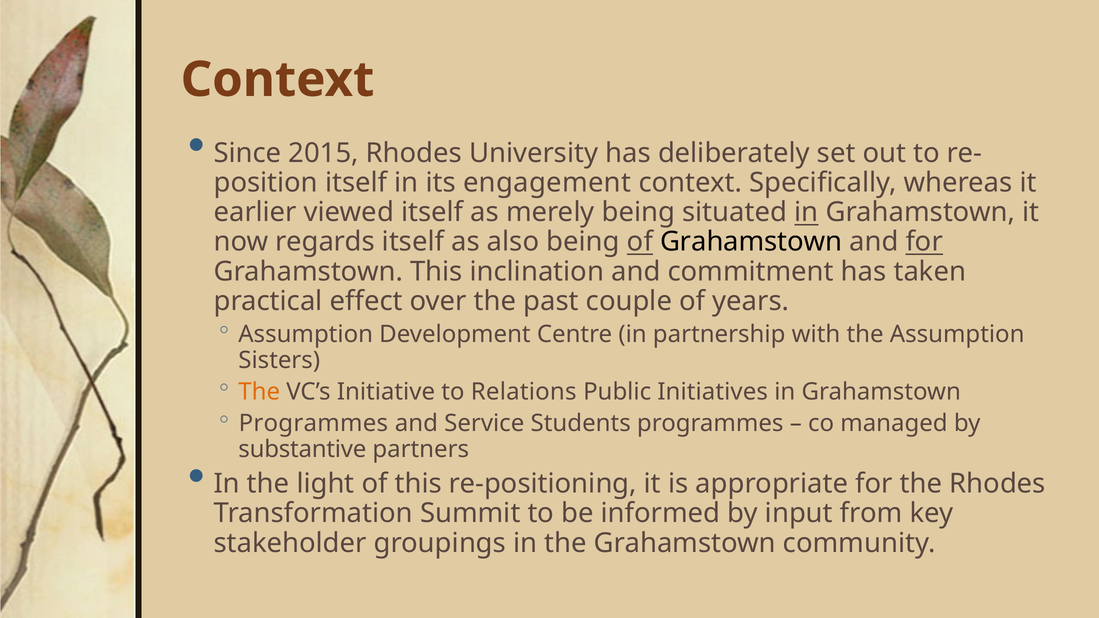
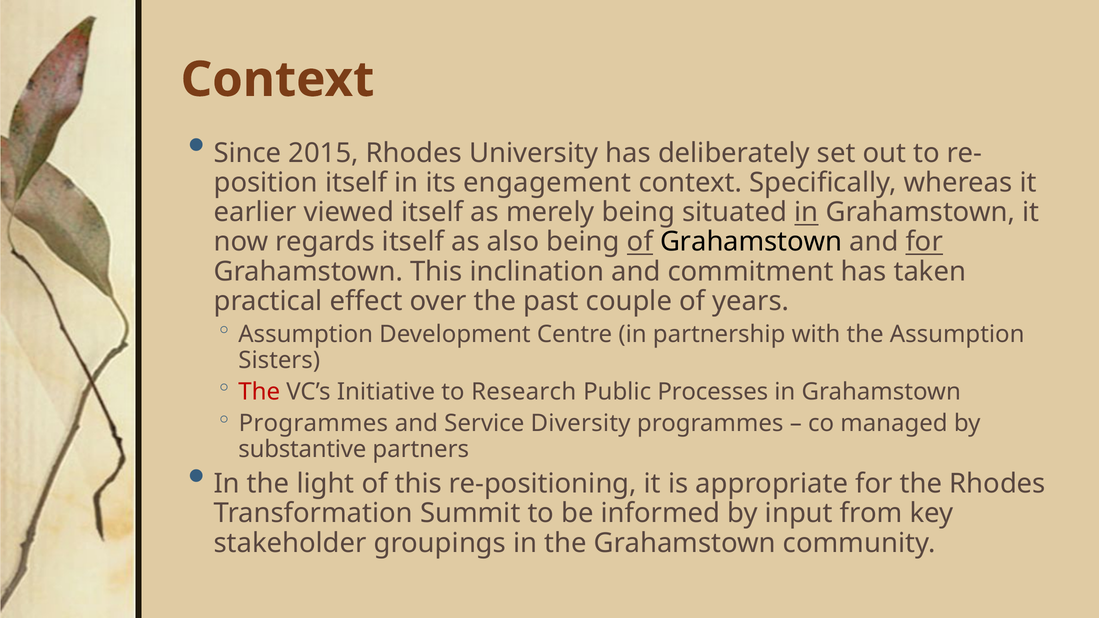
The at (259, 392) colour: orange -> red
Relations: Relations -> Research
Initiatives: Initiatives -> Processes
Students: Students -> Diversity
